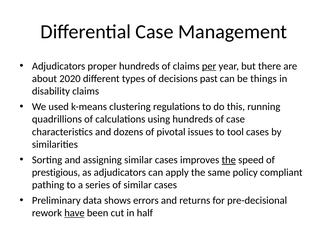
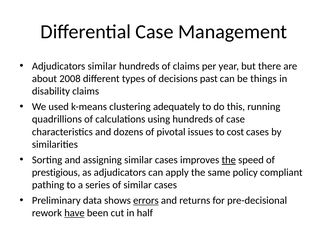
Adjudicators proper: proper -> similar
per underline: present -> none
2020: 2020 -> 2008
regulations: regulations -> adequately
tool: tool -> cost
errors underline: none -> present
